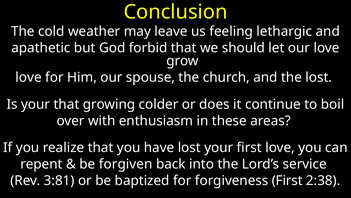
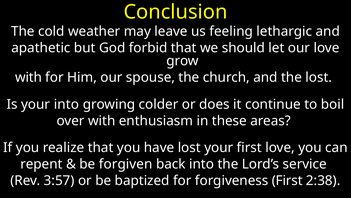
love at (28, 77): love -> with
your that: that -> into
3:81: 3:81 -> 3:57
